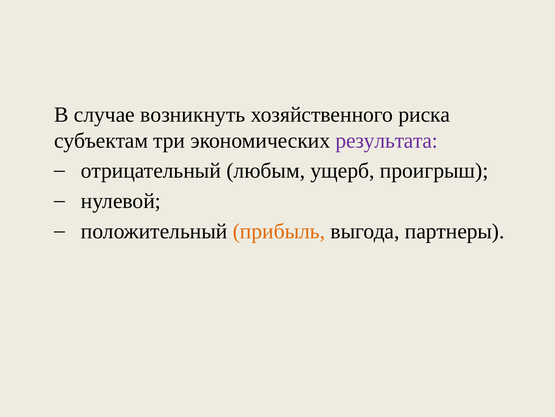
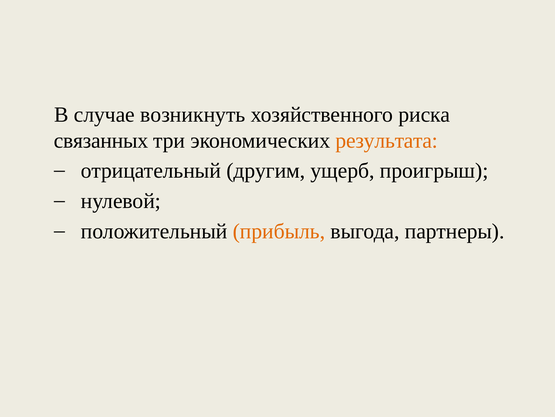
субъектам: субъектам -> связанных
результата colour: purple -> orange
любым: любым -> другим
